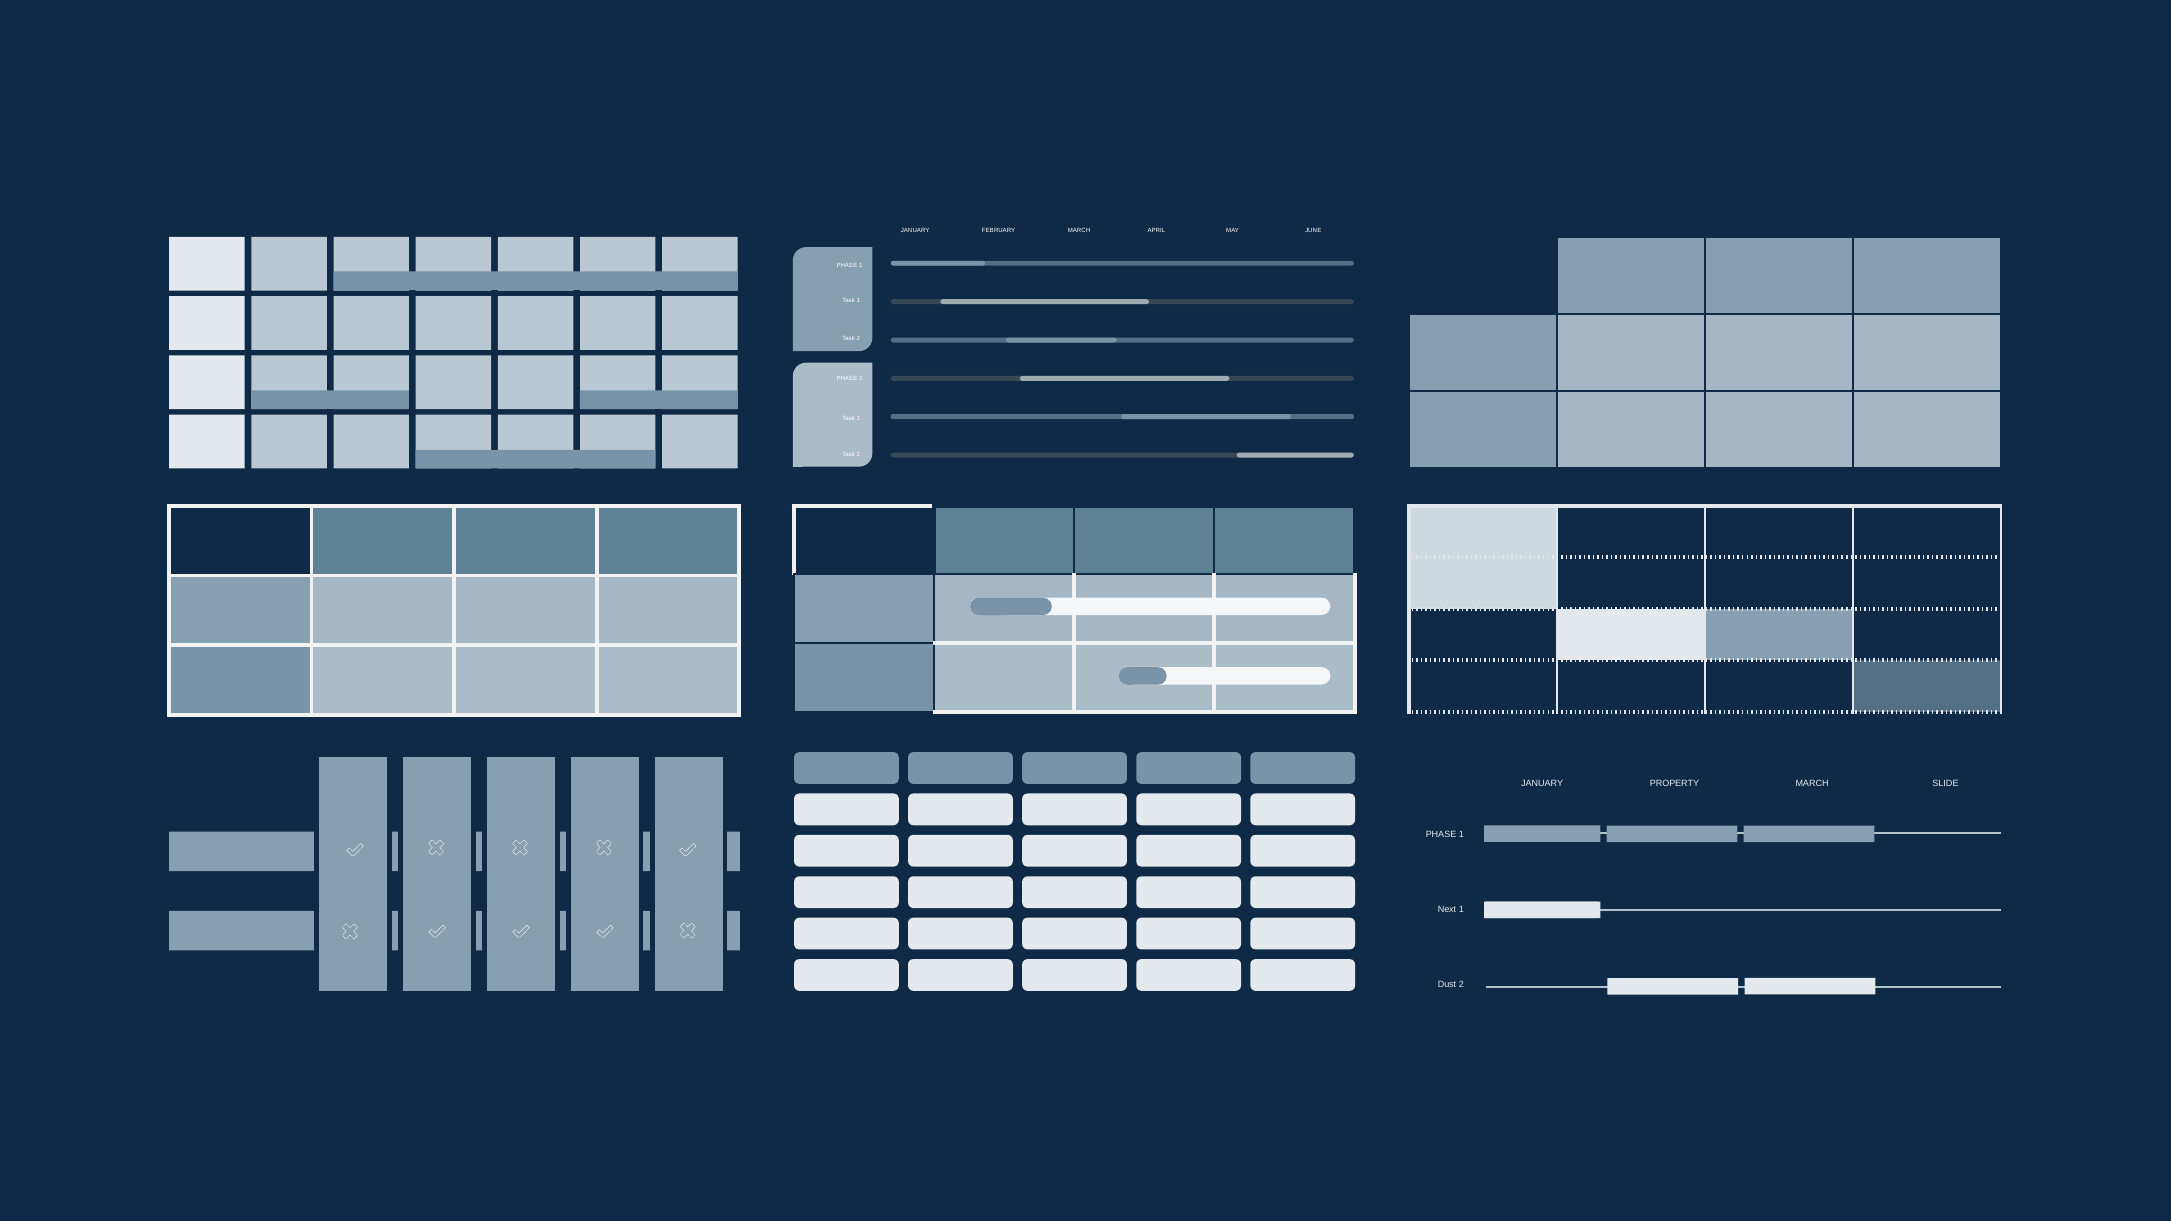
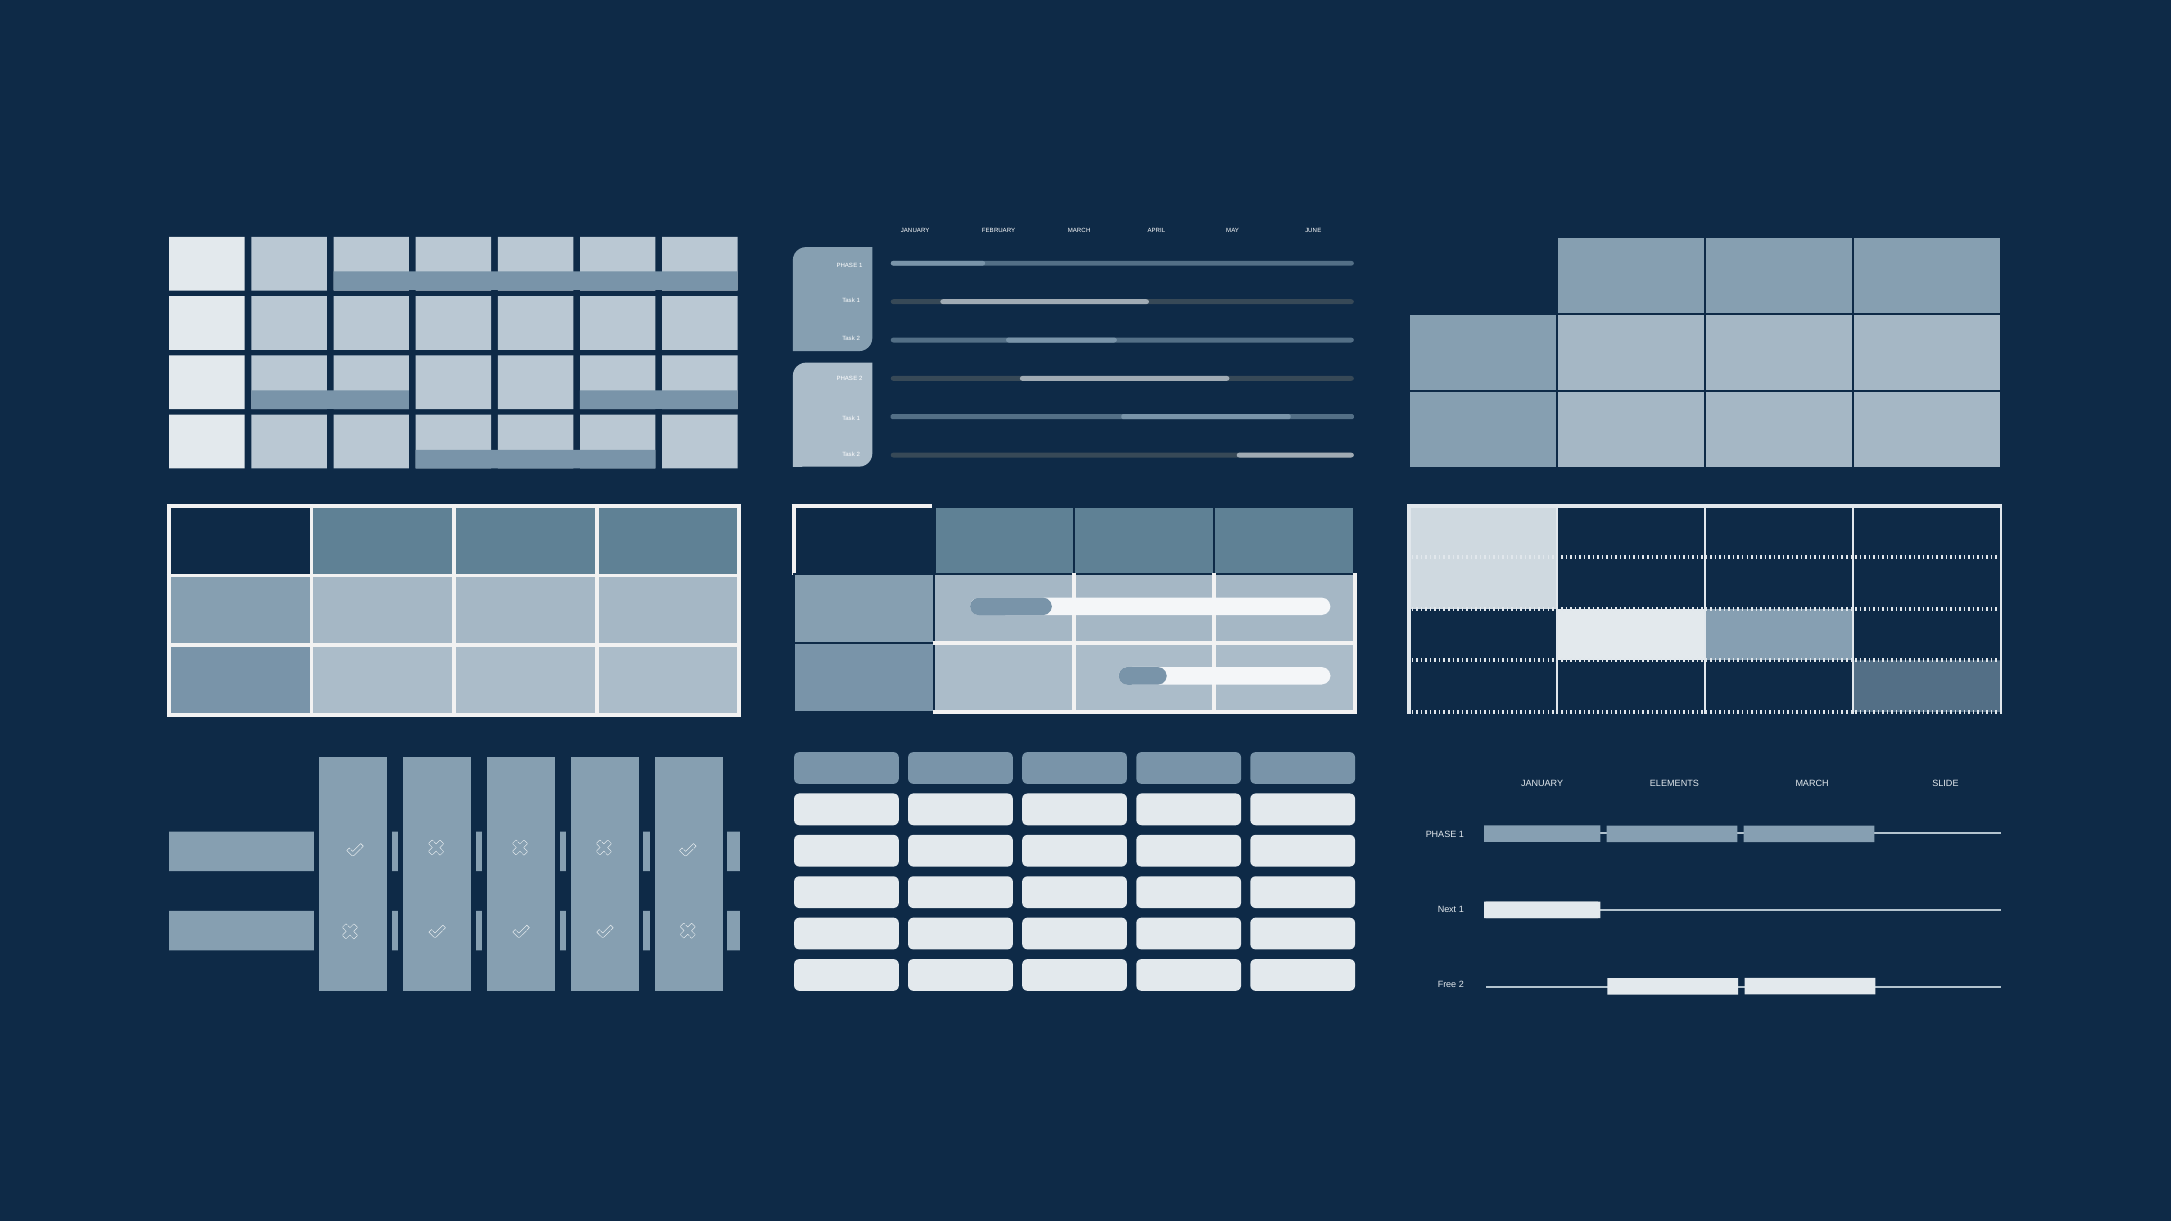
PROPERTY: PROPERTY -> ELEMENTS
Dust: Dust -> Free
